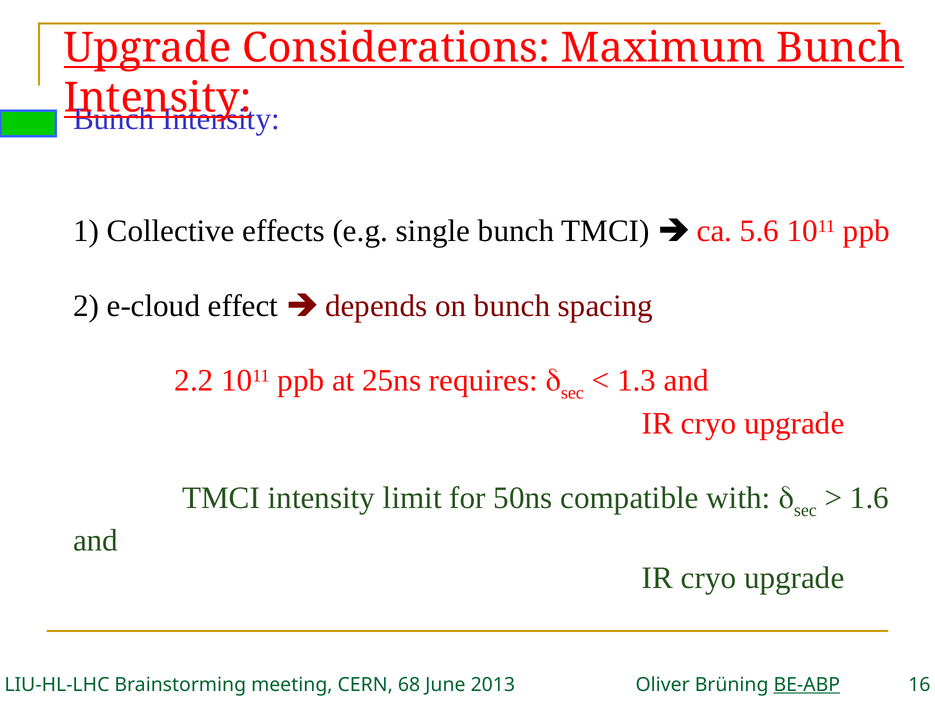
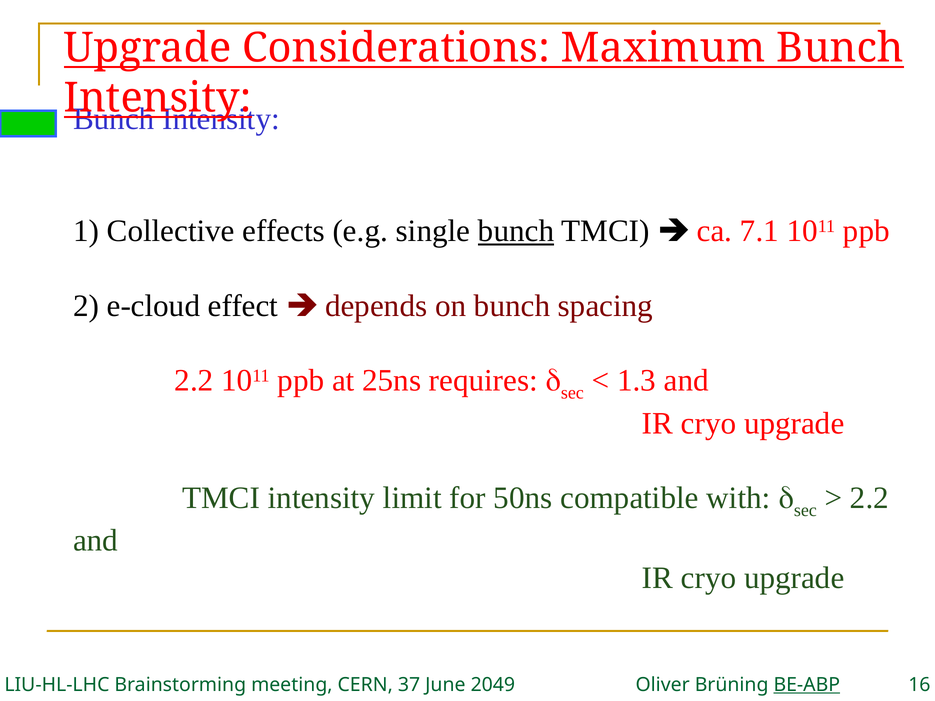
bunch at (516, 231) underline: none -> present
5.6: 5.6 -> 7.1
1.6 at (869, 498): 1.6 -> 2.2
68: 68 -> 37
2013: 2013 -> 2049
